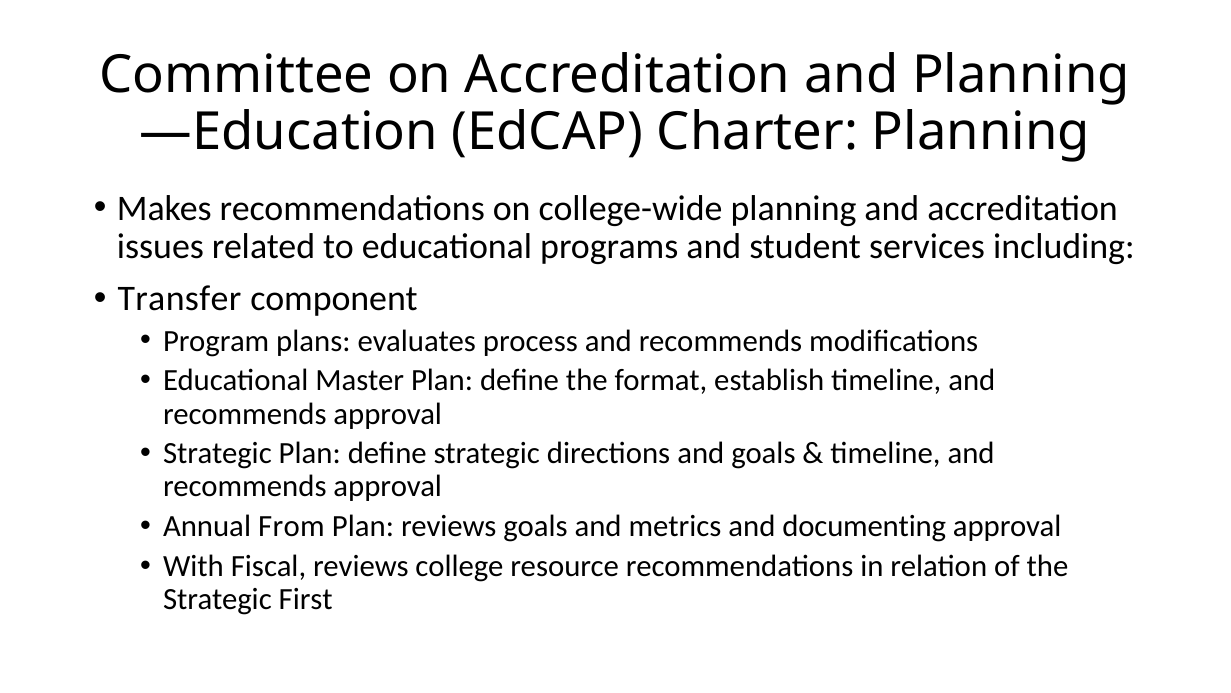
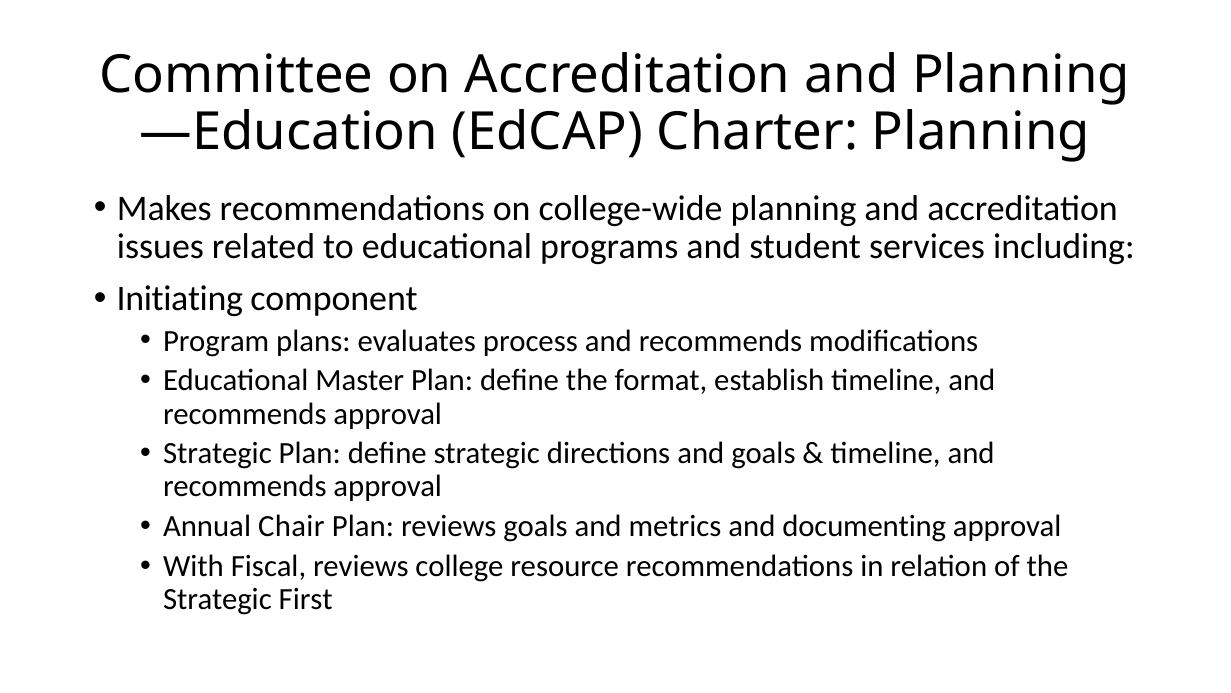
Transfer: Transfer -> Initiating
From: From -> Chair
